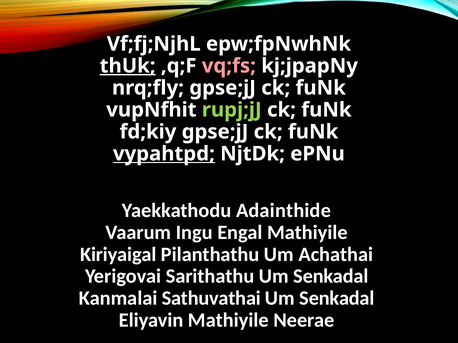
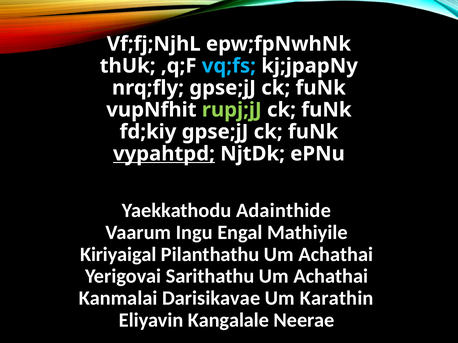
thUk underline: present -> none
vq;fs colour: pink -> light blue
Sarithathu Um Senkadal: Senkadal -> Achathai
Sathuvathai: Sathuvathai -> Darisikavae
Senkadal at (337, 299): Senkadal -> Karathin
Eliyavin Mathiyile: Mathiyile -> Kangalale
